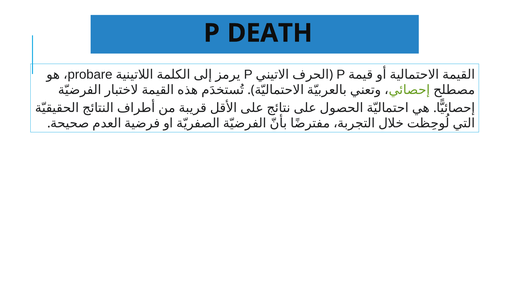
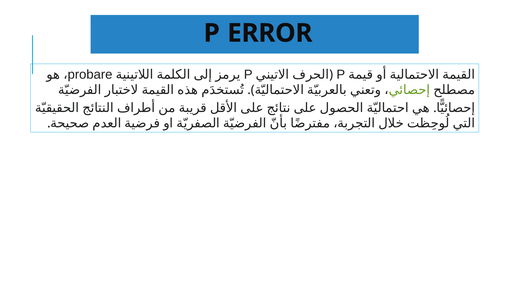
DEATH: DEATH -> ERROR
